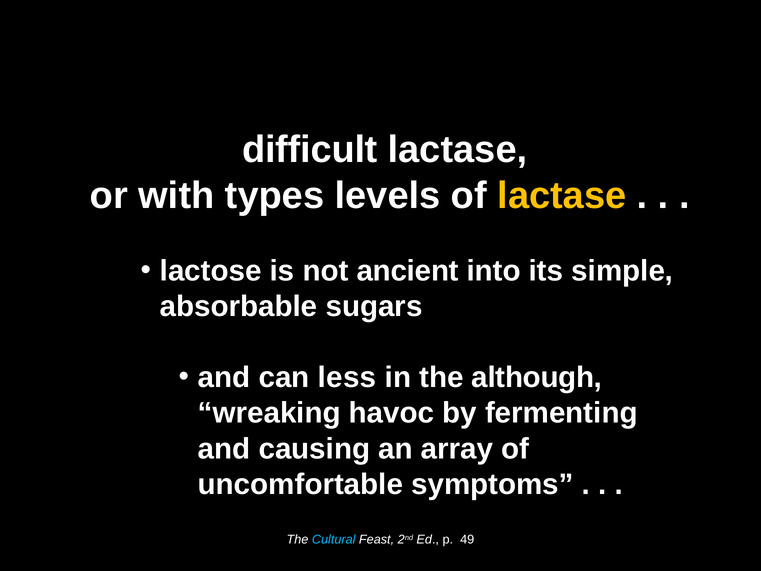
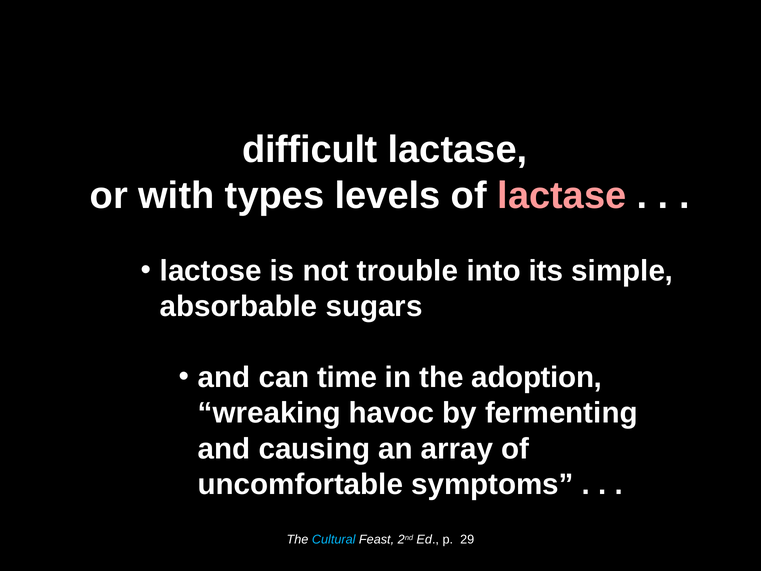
lactase at (562, 195) colour: yellow -> pink
ancient: ancient -> trouble
less: less -> time
although: although -> adoption
49: 49 -> 29
